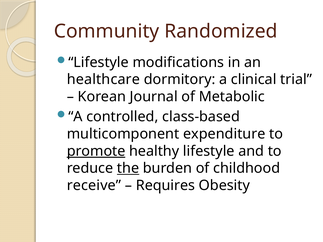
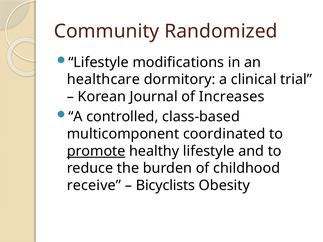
Metabolic: Metabolic -> Increases
expenditure: expenditure -> coordinated
the underline: present -> none
Requires: Requires -> Bicyclists
